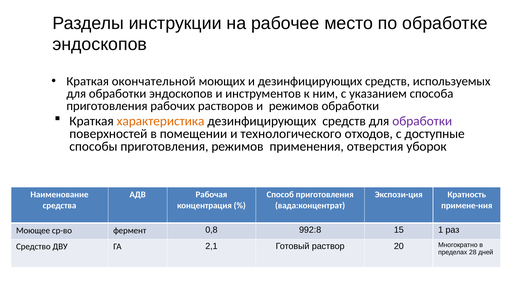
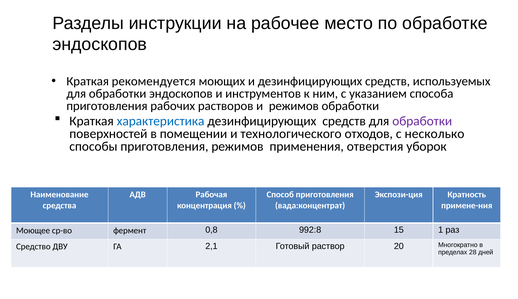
окончательной: окончательной -> рекомендуется
характеристика colour: orange -> blue
доступные: доступные -> несколько
